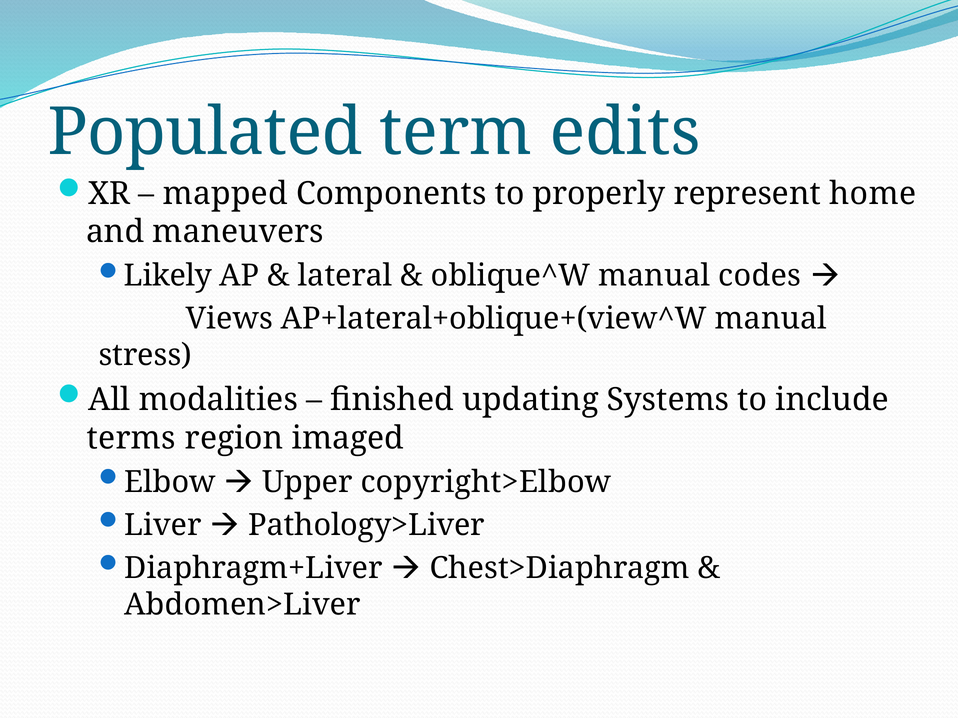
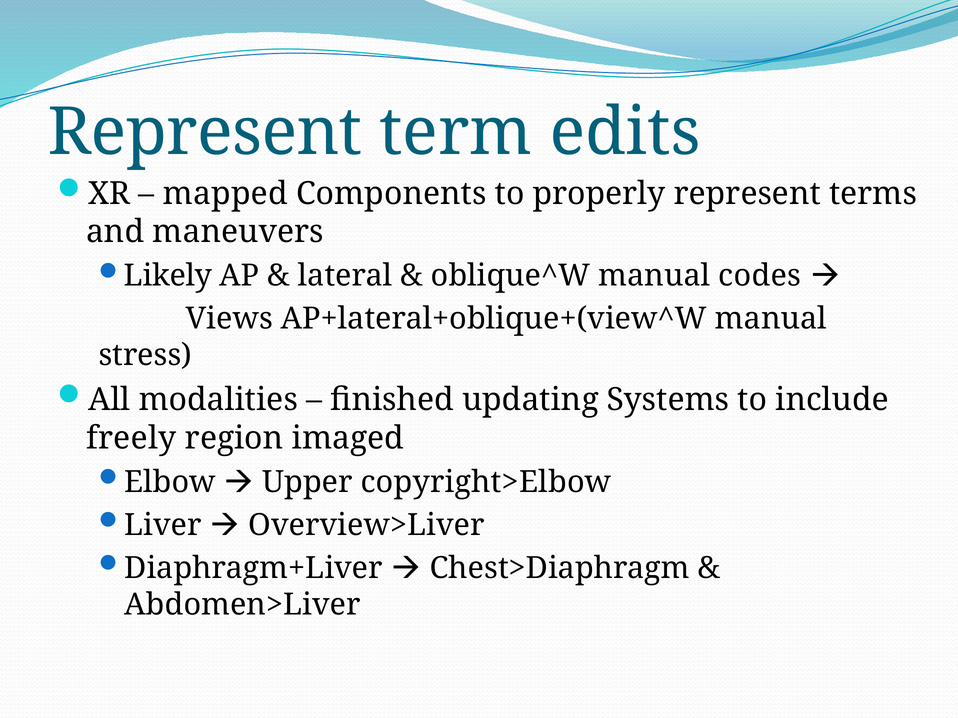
Populated at (205, 132): Populated -> Represent
home: home -> terms
terms: terms -> freely
Pathology>Liver: Pathology>Liver -> Overview>Liver
